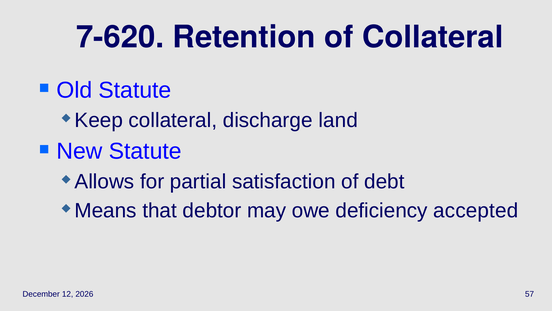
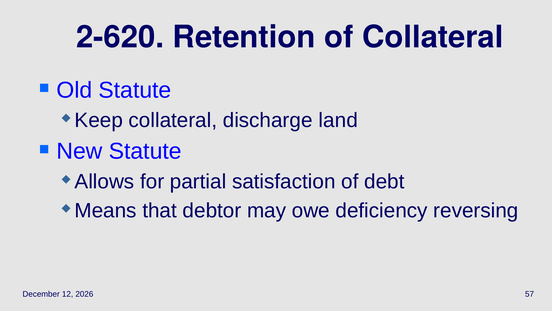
7-620: 7-620 -> 2-620
accepted: accepted -> reversing
